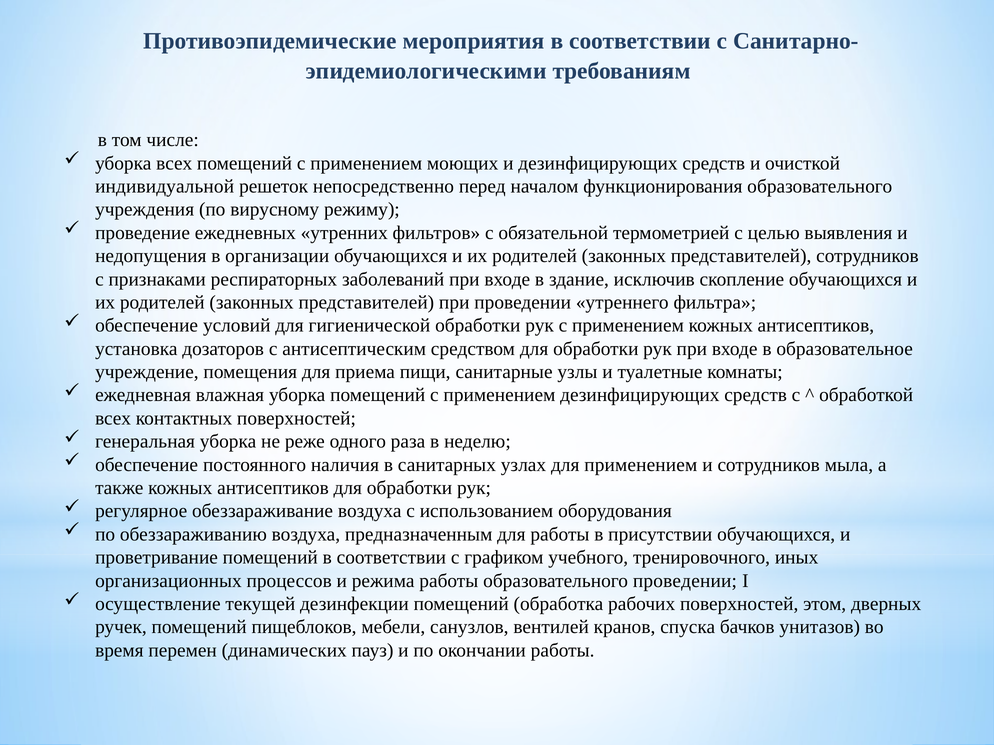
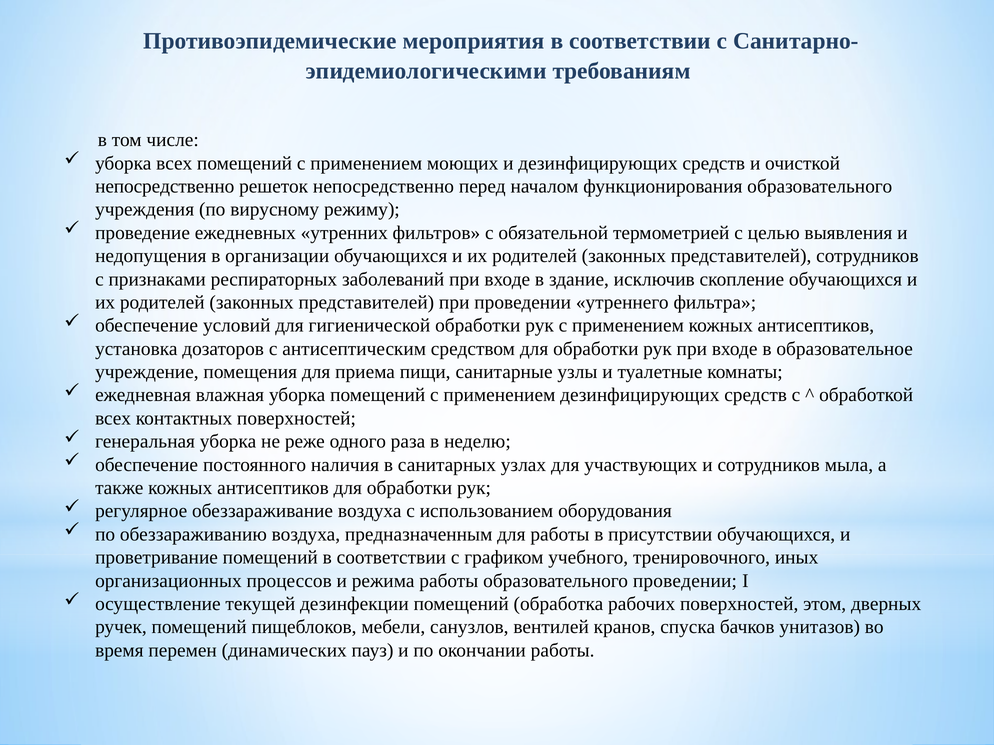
индивидуальной at (165, 187): индивидуальной -> непосредственно
для применением: применением -> участвующих
